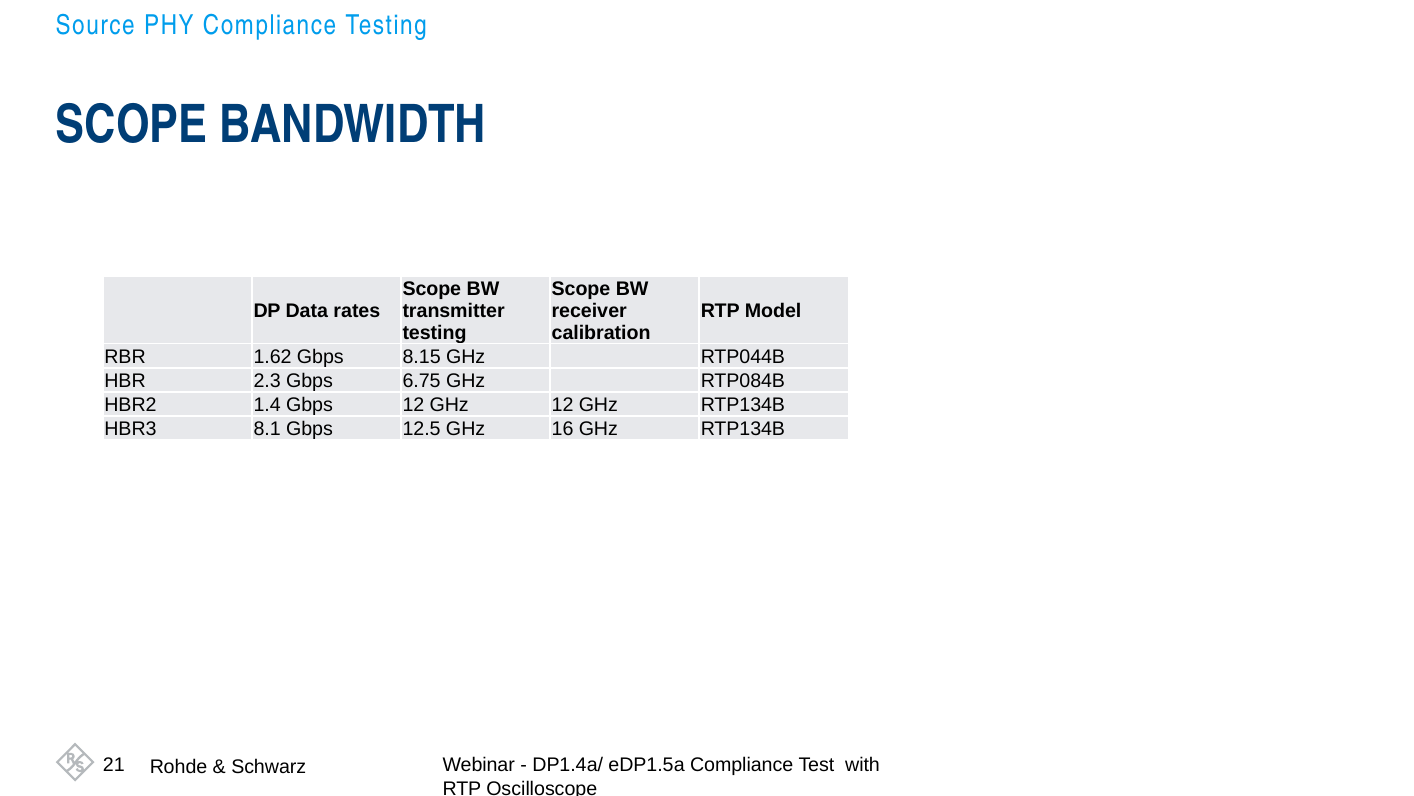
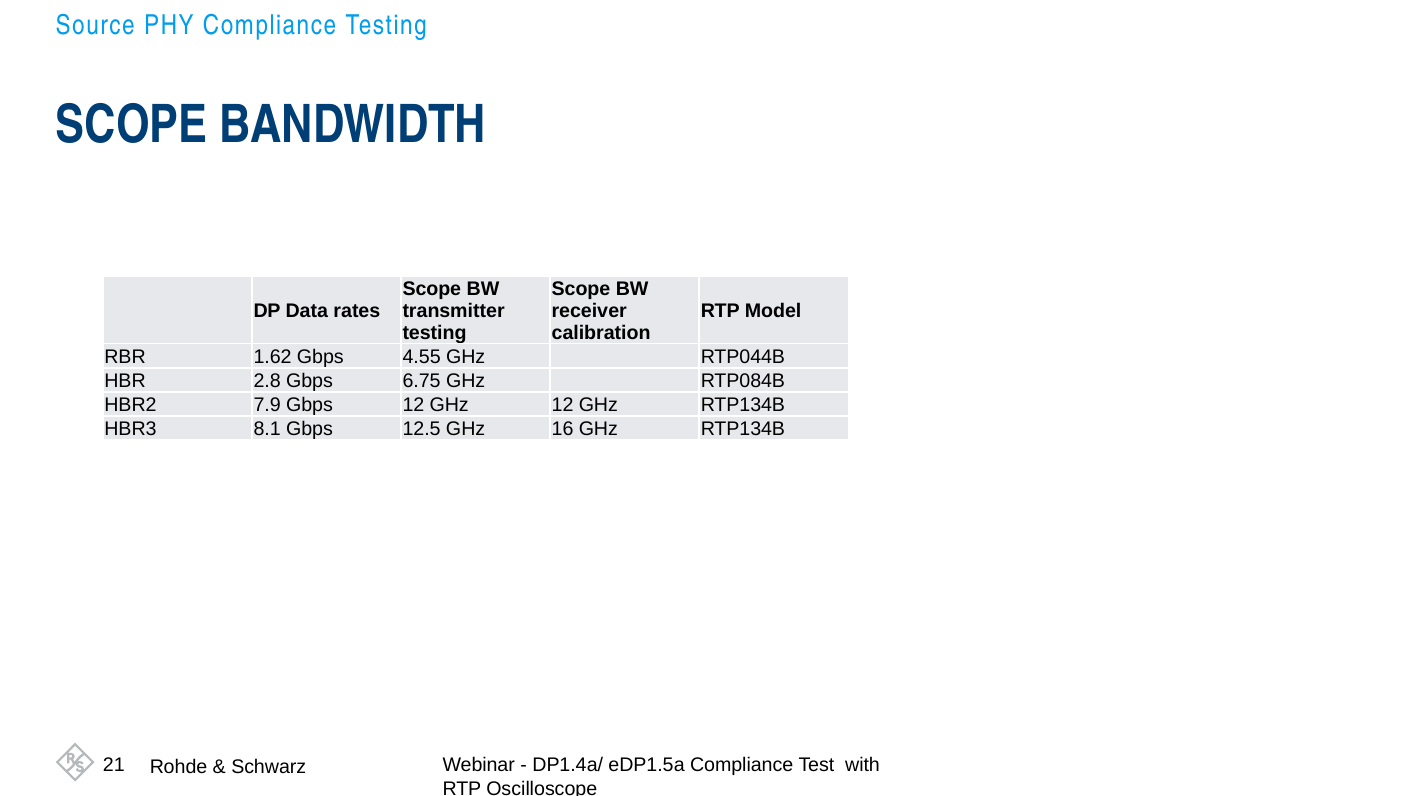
8.15: 8.15 -> 4.55
2.3: 2.3 -> 2.8
1.4: 1.4 -> 7.9
